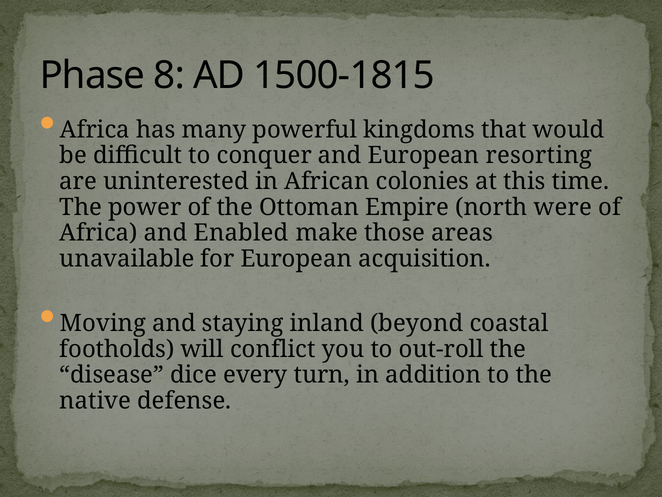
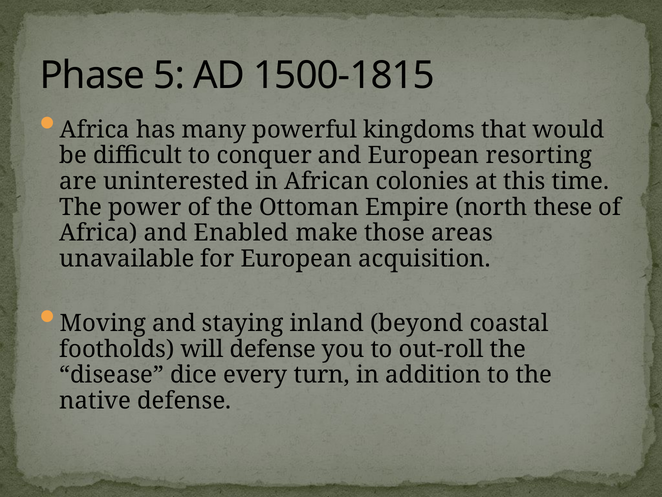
8: 8 -> 5
were: were -> these
will conflict: conflict -> defense
